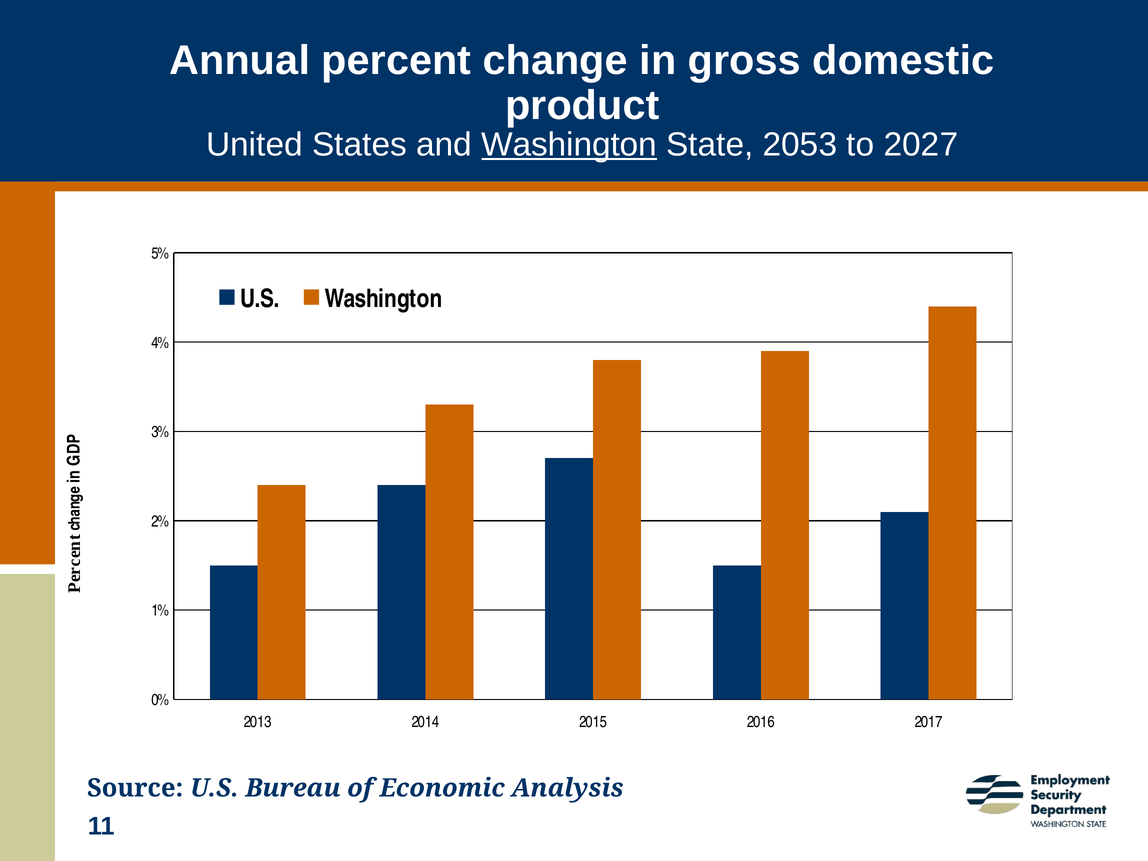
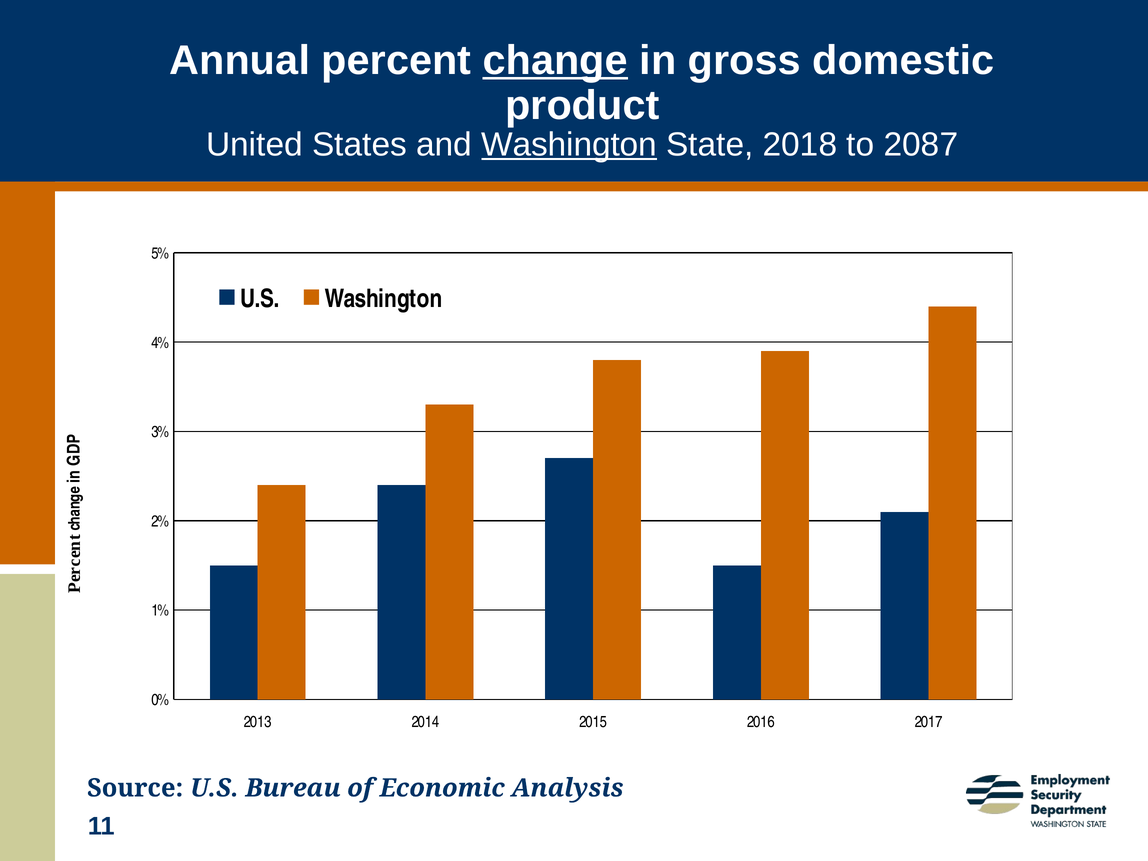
change underline: none -> present
2053: 2053 -> 2018
2027: 2027 -> 2087
